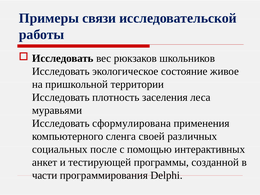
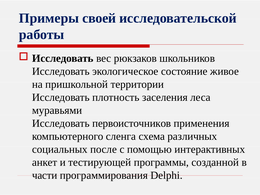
связи: связи -> своей
сформулирована: сформулирована -> первоисточников
своей: своей -> схема
